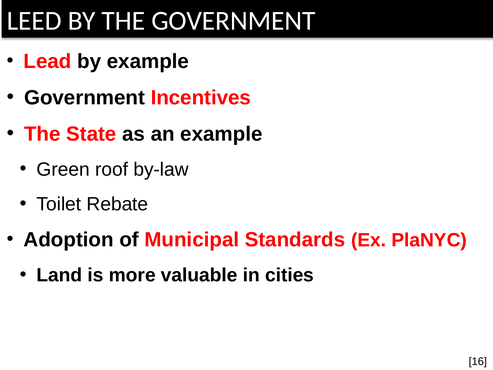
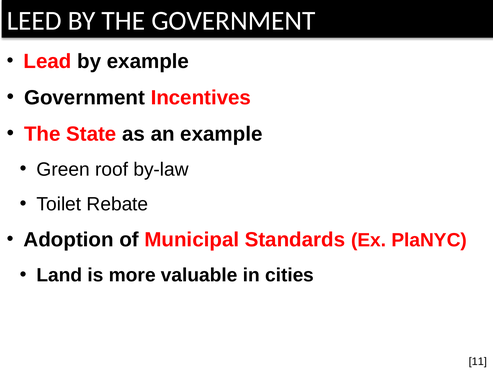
16: 16 -> 11
